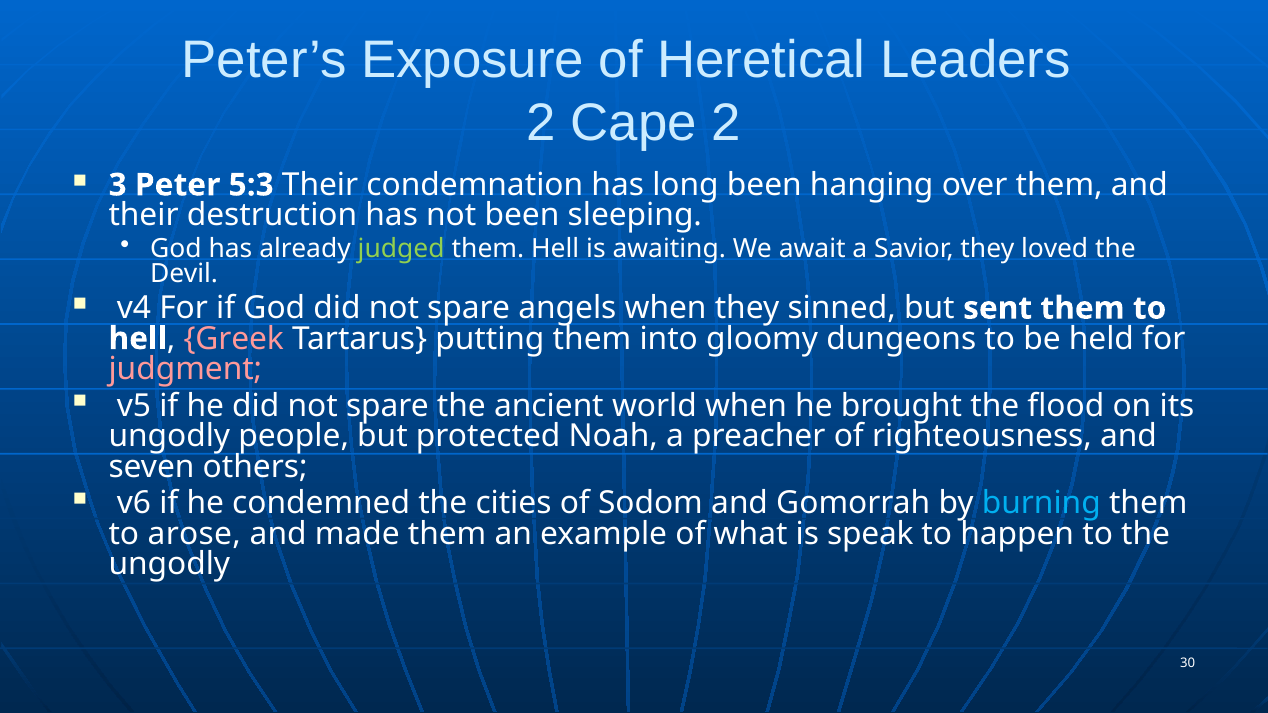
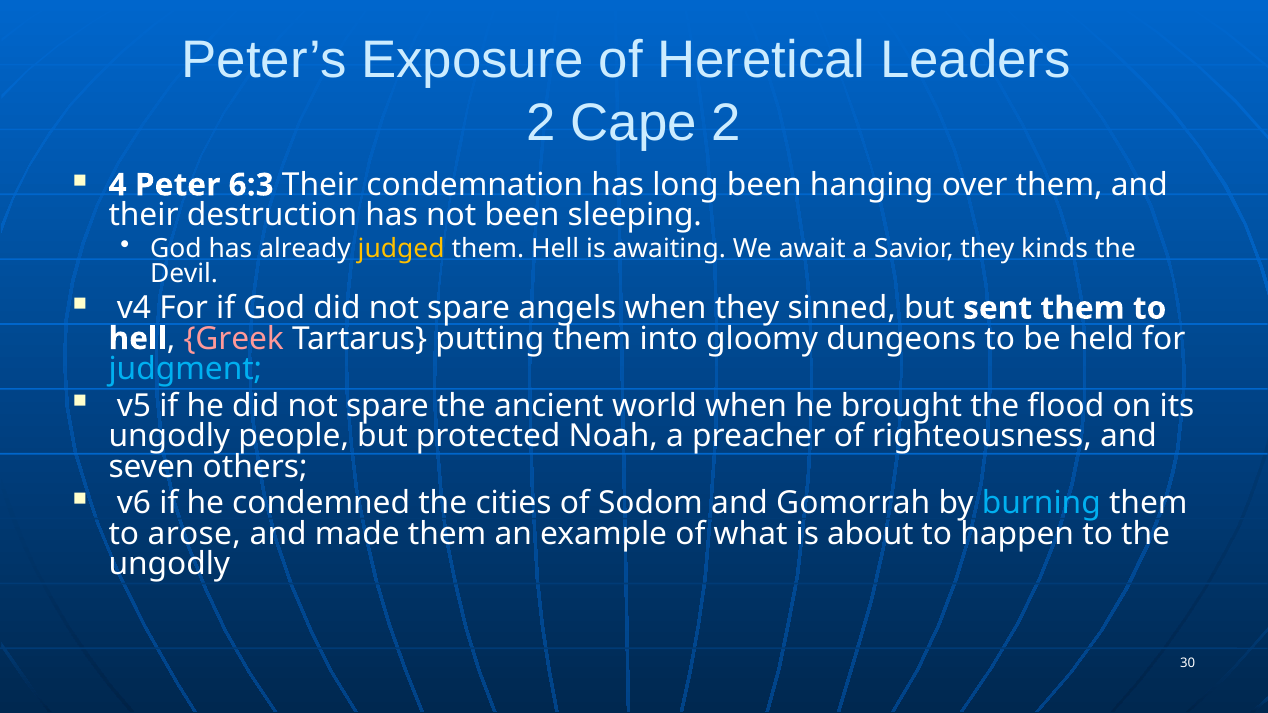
3: 3 -> 4
5:3: 5:3 -> 6:3
judged colour: light green -> yellow
loved: loved -> kinds
judgment colour: pink -> light blue
speak: speak -> about
